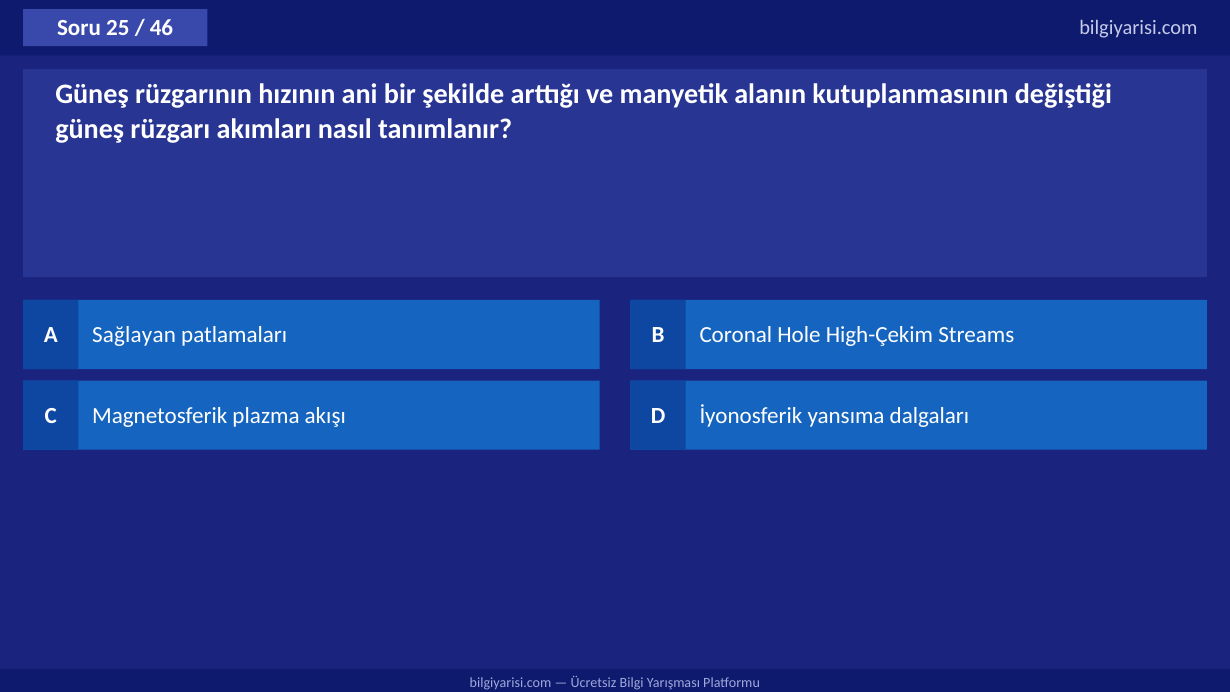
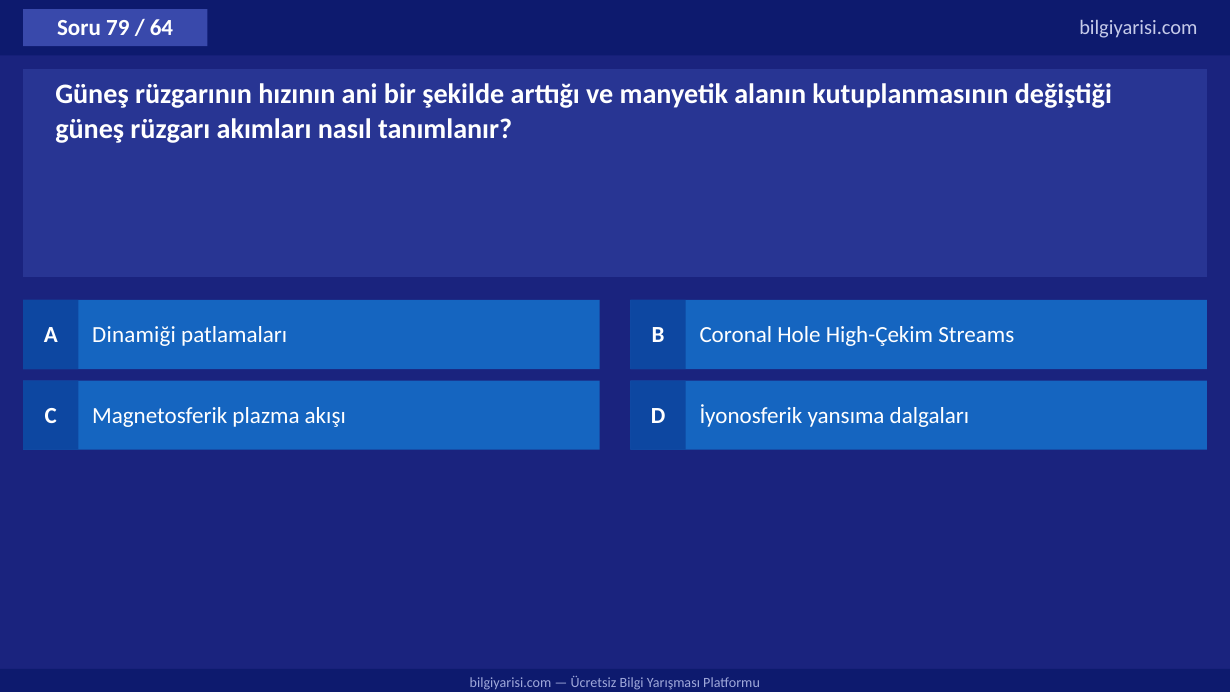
25: 25 -> 79
46: 46 -> 64
Sağlayan: Sağlayan -> Dinamiği
